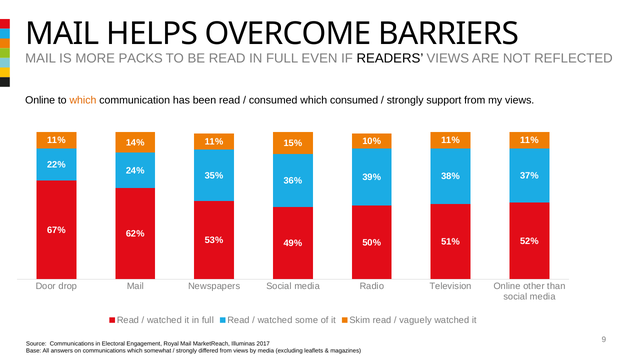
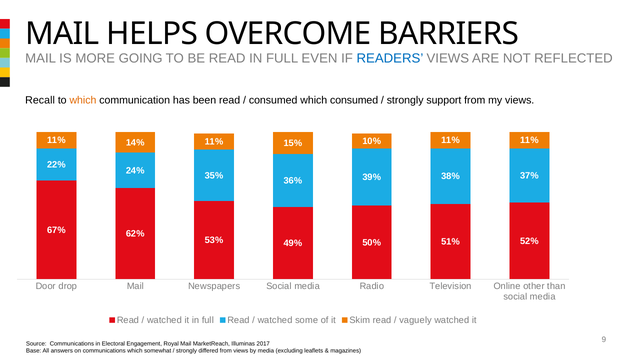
PACKS: PACKS -> GOING
READERS colour: black -> blue
Online at (40, 100): Online -> Recall
